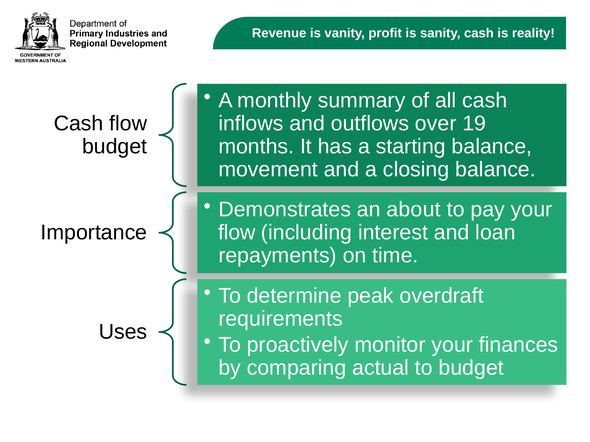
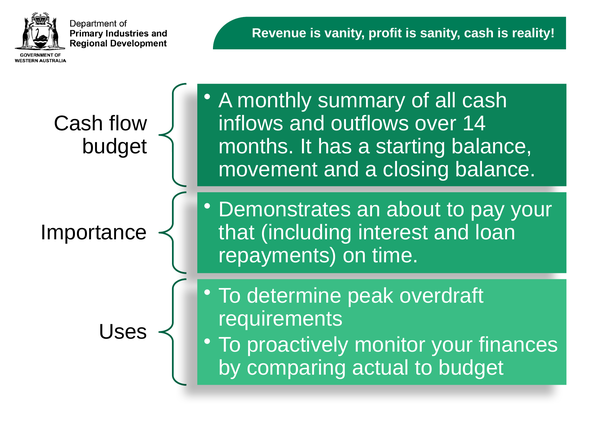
19: 19 -> 14
flow at (237, 233): flow -> that
